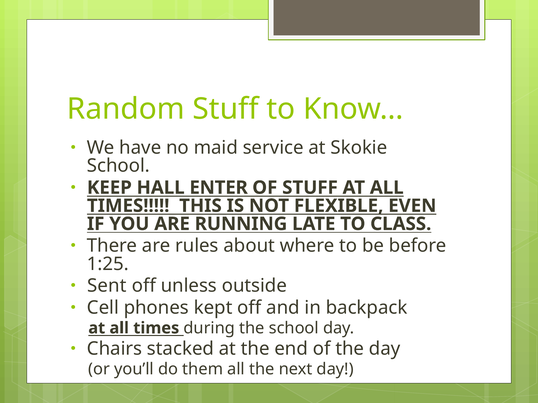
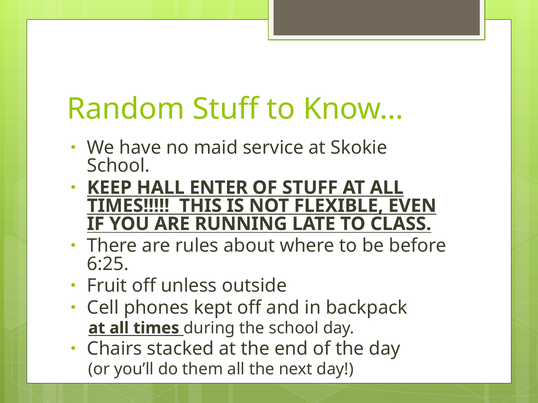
1:25: 1:25 -> 6:25
Sent: Sent -> Fruit
